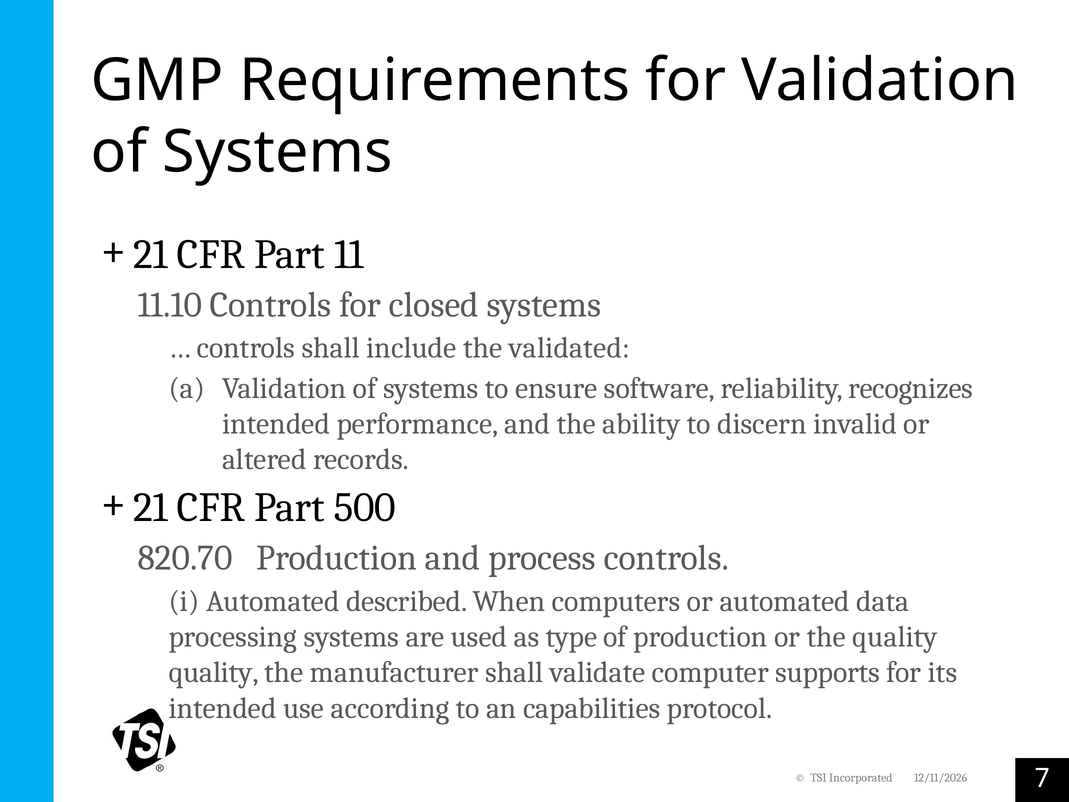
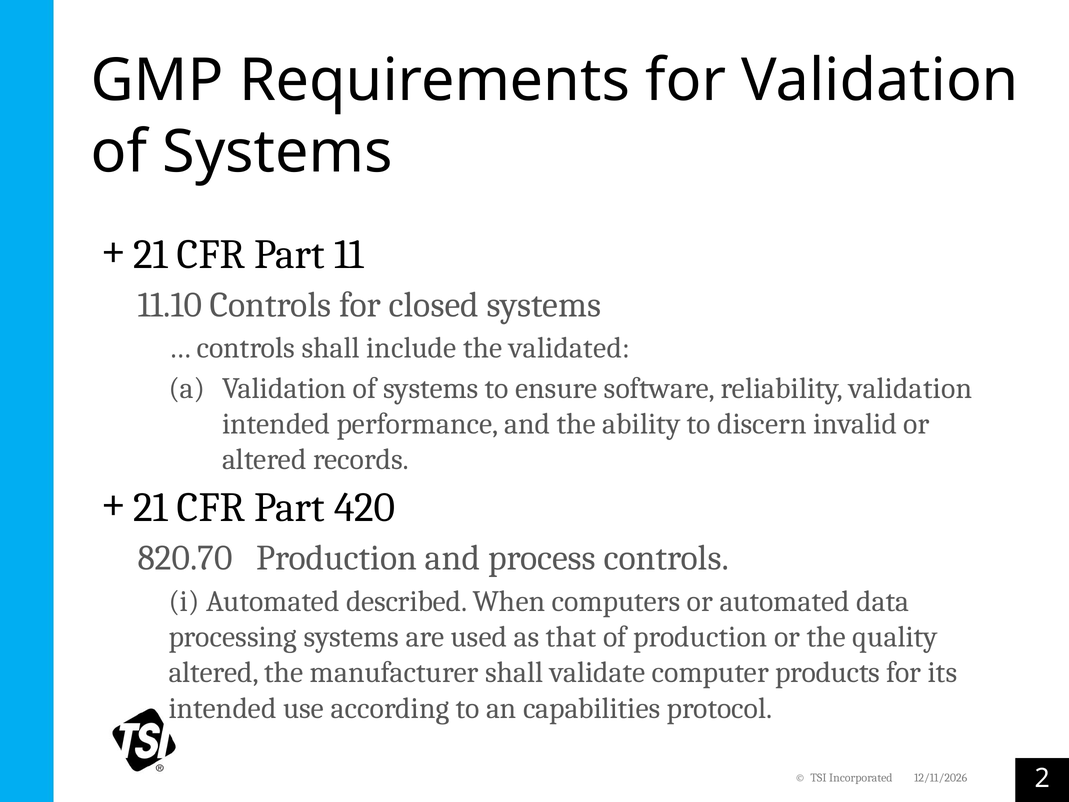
reliability recognizes: recognizes -> validation
500: 500 -> 420
type: type -> that
quality at (214, 672): quality -> altered
supports: supports -> products
7: 7 -> 2
